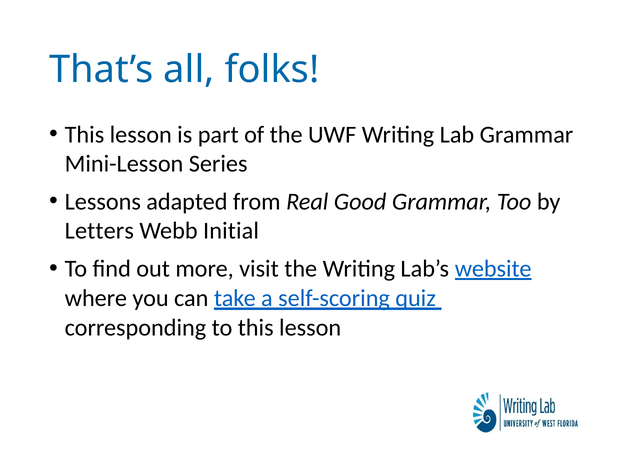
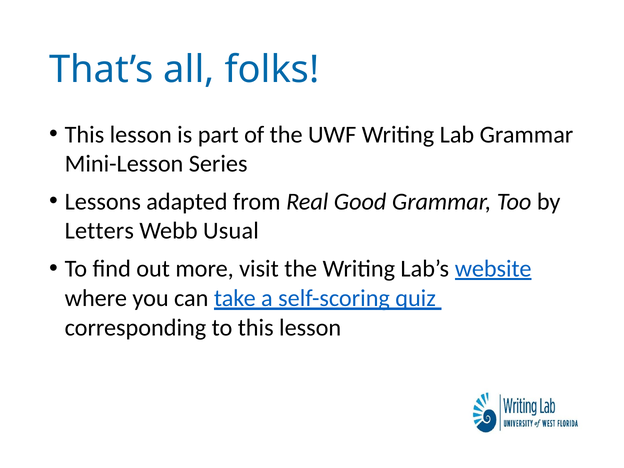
Initial: Initial -> Usual
